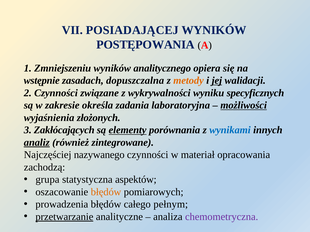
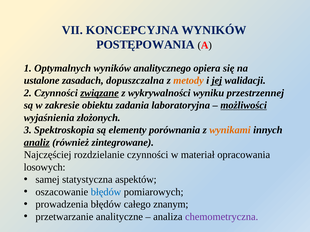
POSIADAJĄCEJ: POSIADAJĄCEJ -> KONCEPCYJNA
Zmniejszeniu: Zmniejszeniu -> Optymalnych
wstępnie: wstępnie -> ustalone
związane underline: none -> present
specyficznych: specyficznych -> przestrzennej
określa: określa -> obiektu
Zakłócających: Zakłócających -> Spektroskopia
elementy underline: present -> none
wynikami colour: blue -> orange
nazywanego: nazywanego -> rozdzielanie
zachodzą: zachodzą -> losowych
grupa: grupa -> samej
błędów at (106, 192) colour: orange -> blue
pełnym: pełnym -> znanym
przetwarzanie underline: present -> none
